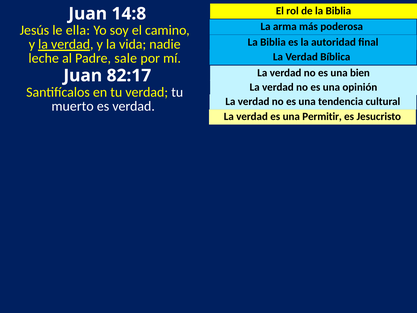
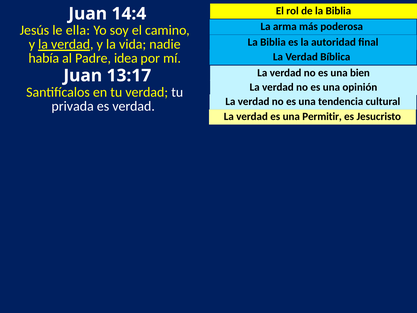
14:8: 14:8 -> 14:4
leche: leche -> había
sale: sale -> idea
82:17: 82:17 -> 13:17
muerto: muerto -> privada
